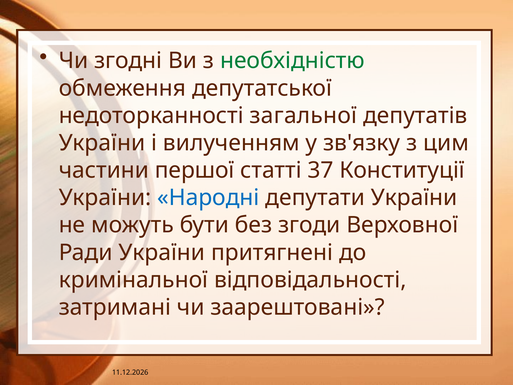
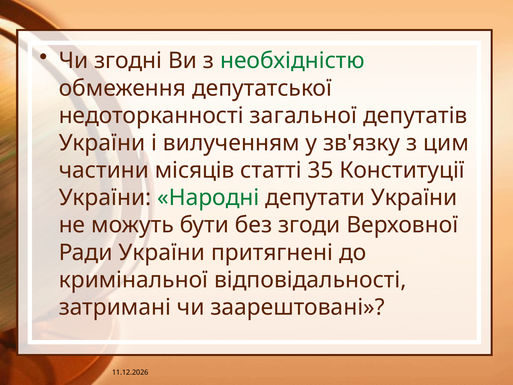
першої: першої -> місяців
37: 37 -> 35
Народні colour: blue -> green
